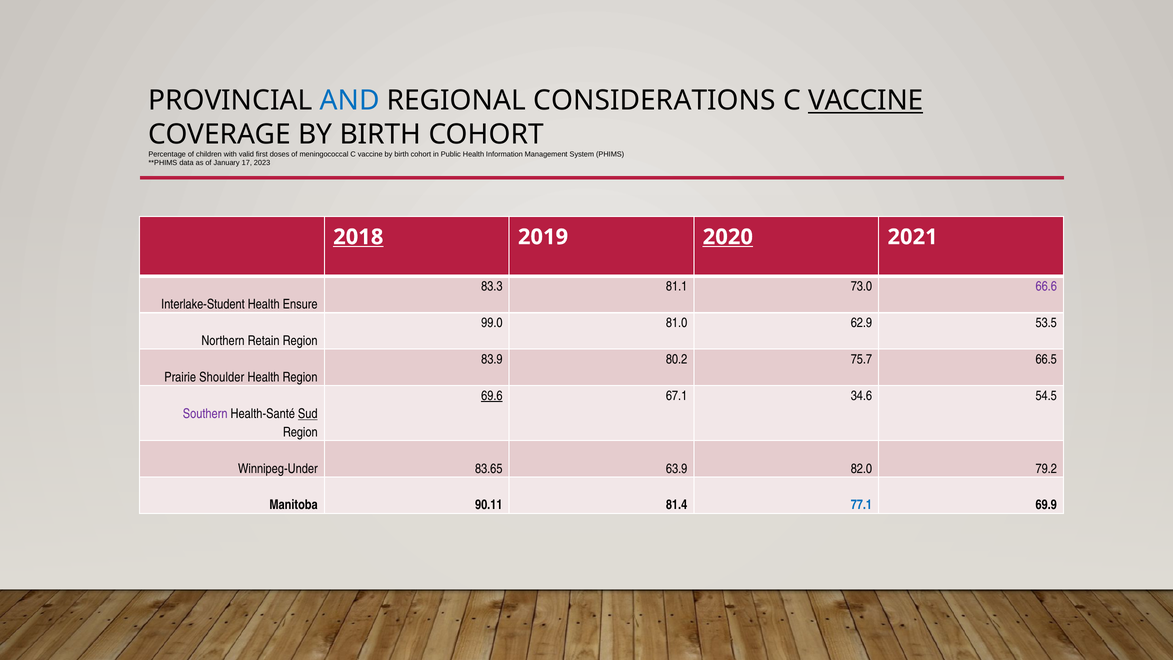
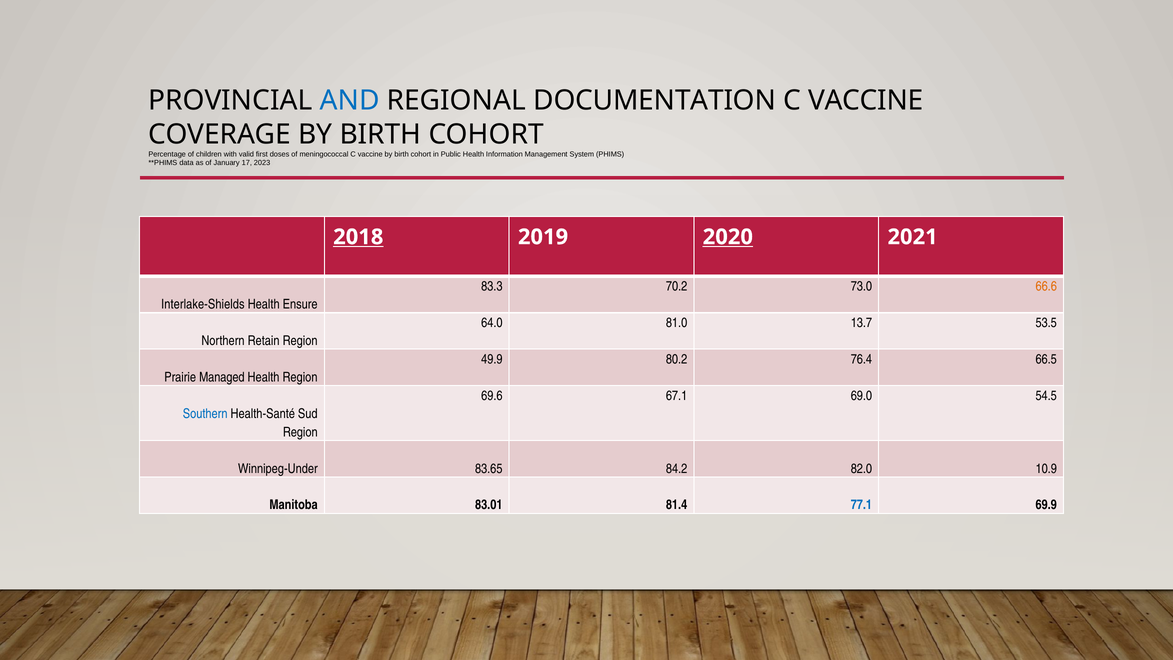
CONSIDERATIONS: CONSIDERATIONS -> DOCUMENTATION
VACCINE at (866, 101) underline: present -> none
81.1: 81.1 -> 70.2
66.6 colour: purple -> orange
Interlake-Student: Interlake-Student -> Interlake-Shields
99.0: 99.0 -> 64.0
62.9: 62.9 -> 13.7
83.9: 83.9 -> 49.9
75.7: 75.7 -> 76.4
Shoulder: Shoulder -> Managed
69.6 underline: present -> none
34.6: 34.6 -> 69.0
Southern colour: purple -> blue
Sud underline: present -> none
63.9: 63.9 -> 84.2
79.2: 79.2 -> 10.9
90.11: 90.11 -> 83.01
